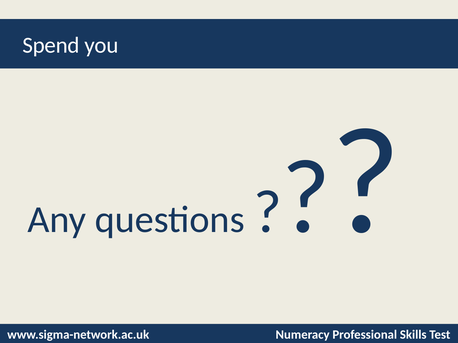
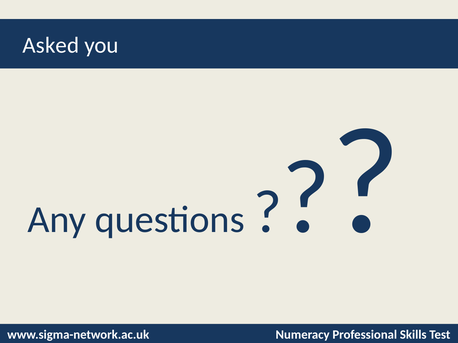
Spend: Spend -> Asked
